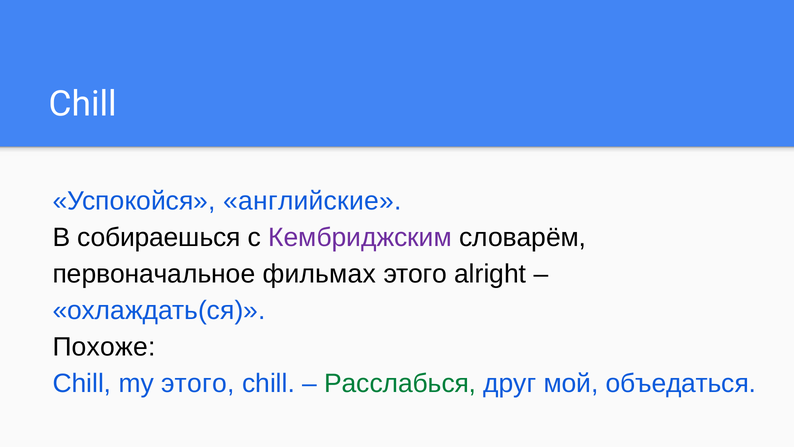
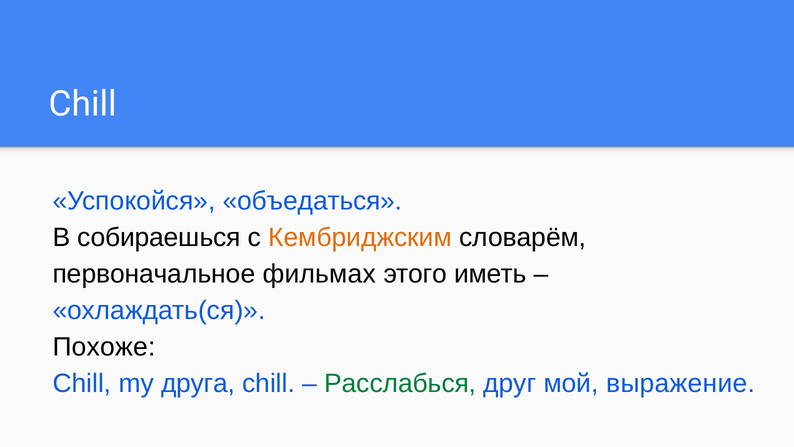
английские: английские -> объедаться
Кембриджским colour: purple -> orange
alright: alright -> иметь
my этого: этого -> друга
объедаться: объедаться -> выражение
